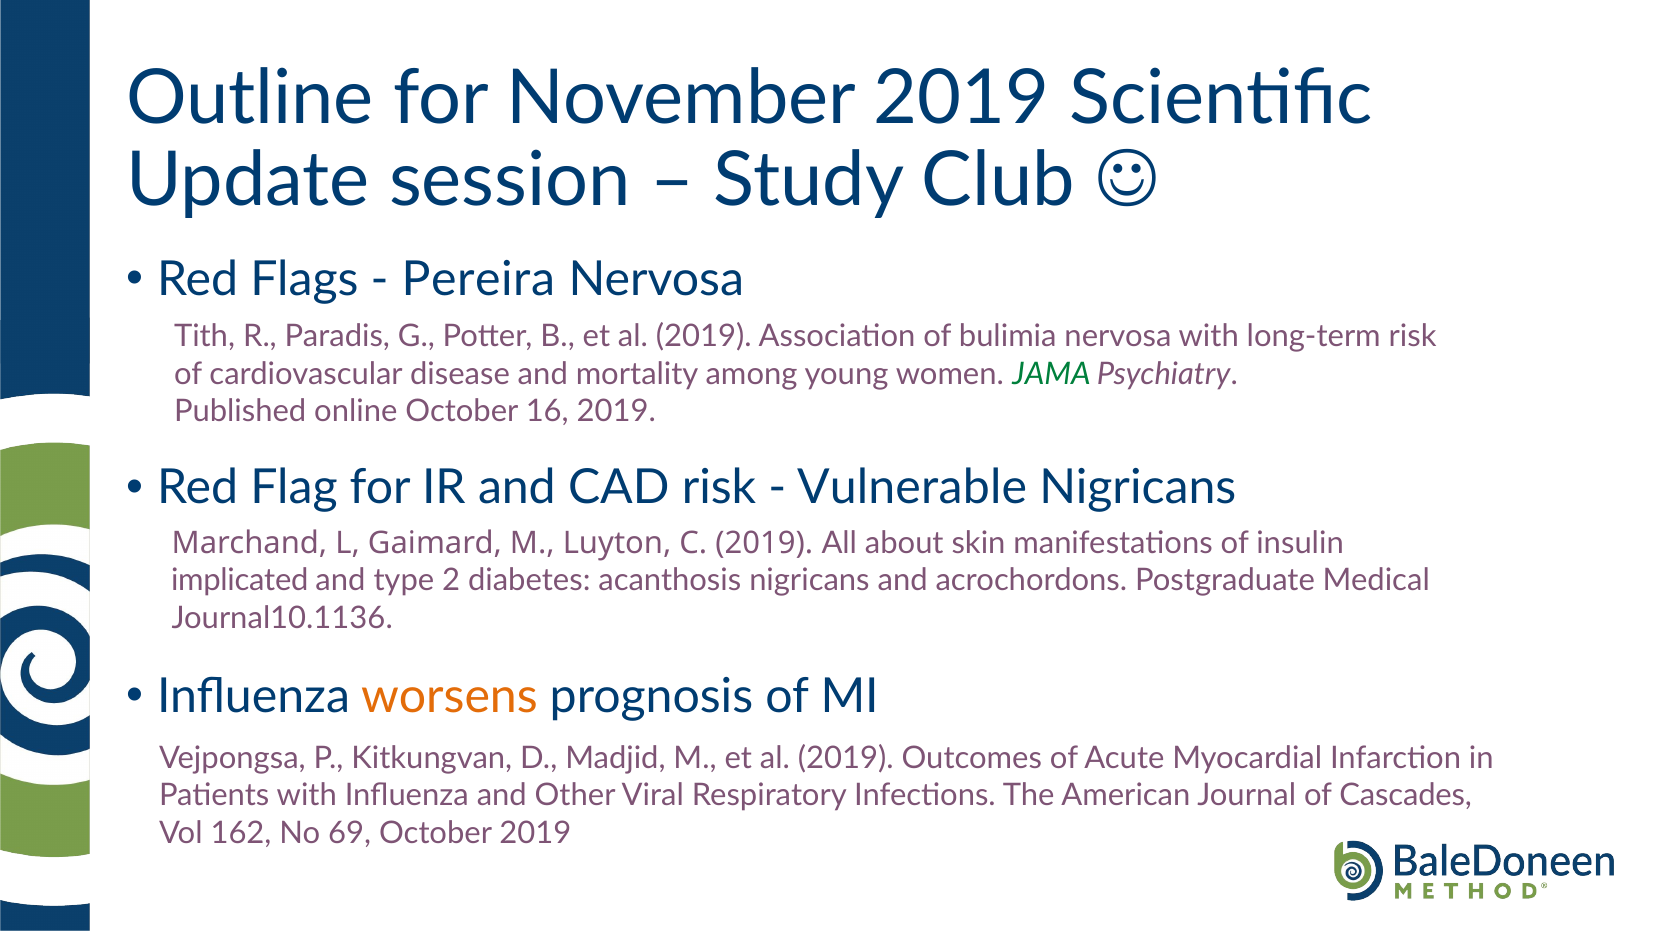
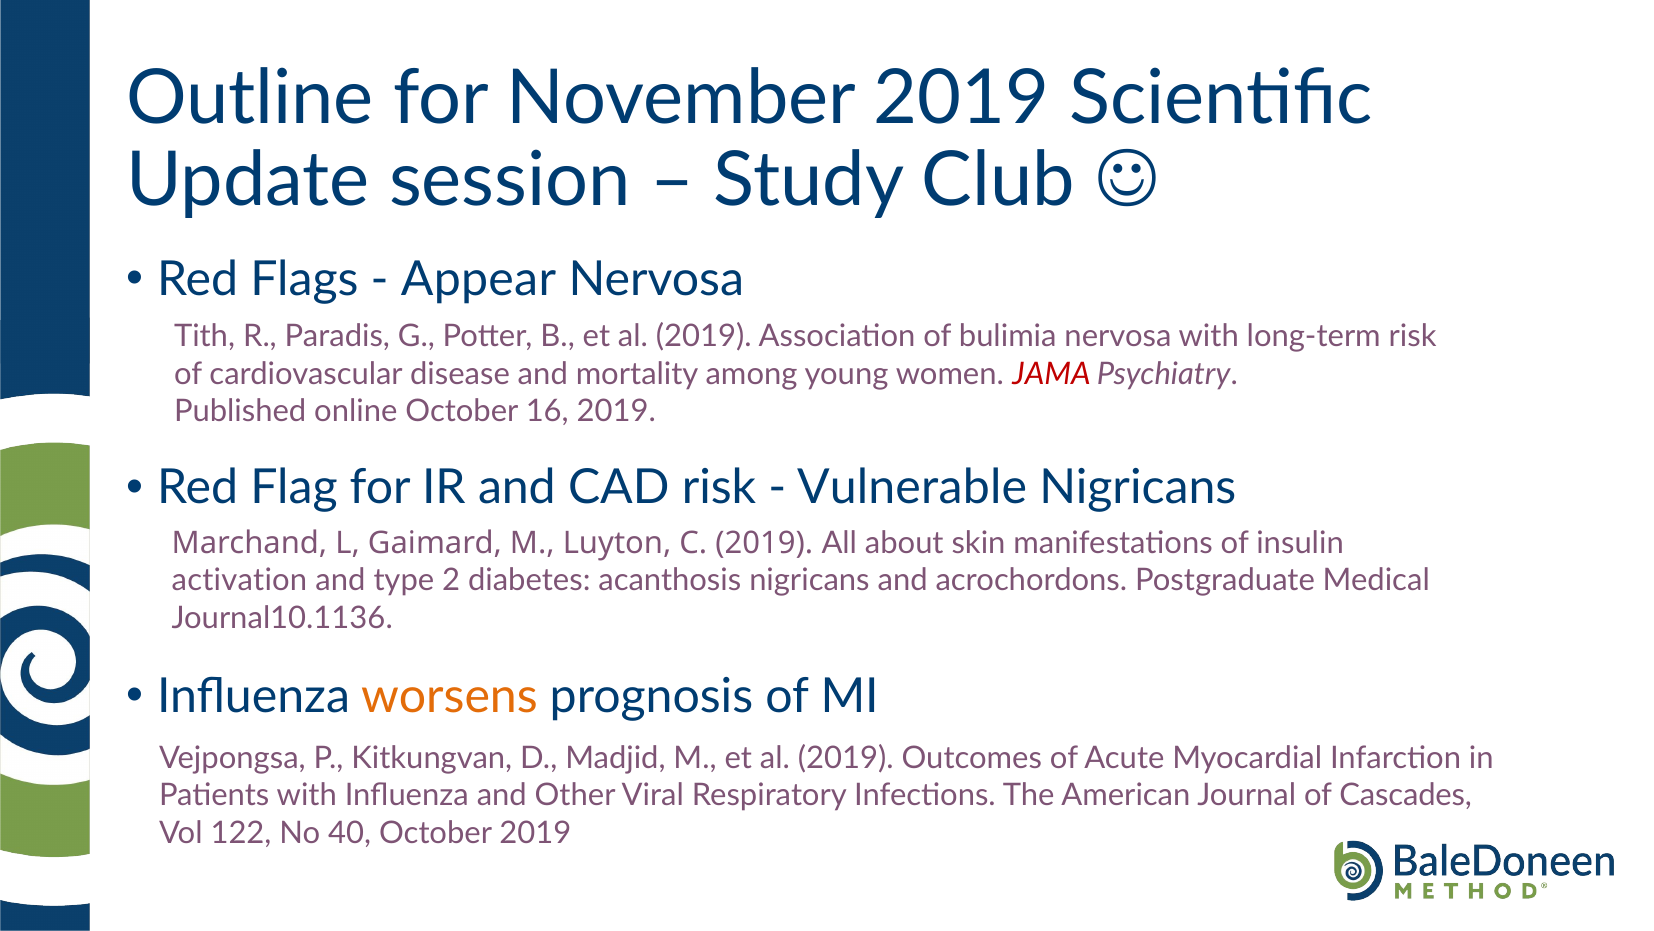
Pereira: Pereira -> Appear
JAMA colour: green -> red
implicated: implicated -> activation
162: 162 -> 122
69: 69 -> 40
